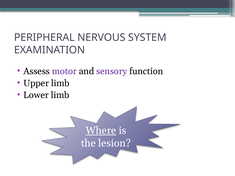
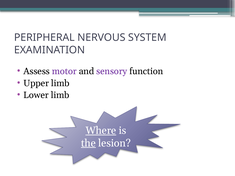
the underline: none -> present
